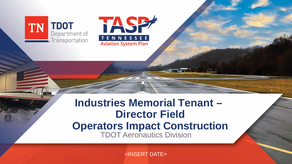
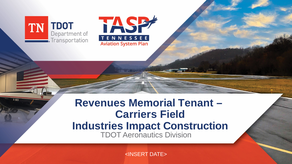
Industries: Industries -> Revenues
Director: Director -> Carriers
Operators: Operators -> Industries
